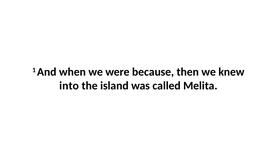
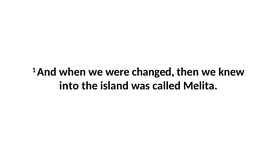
because: because -> changed
